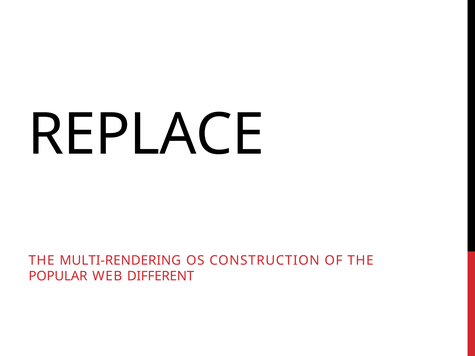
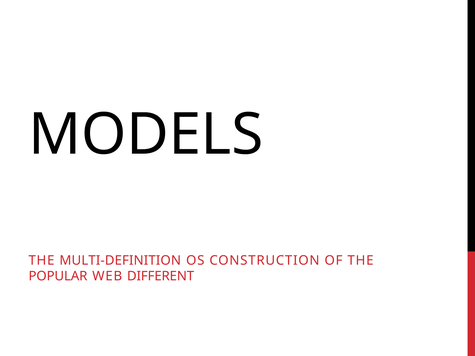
REPLACE: REPLACE -> MODELS
MULTI-RENDERING: MULTI-RENDERING -> MULTI-DEFINITION
